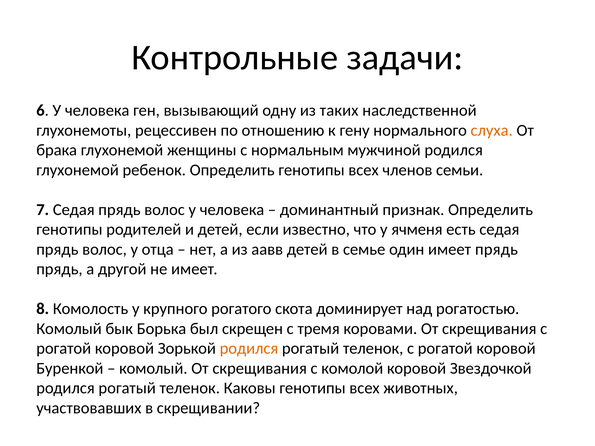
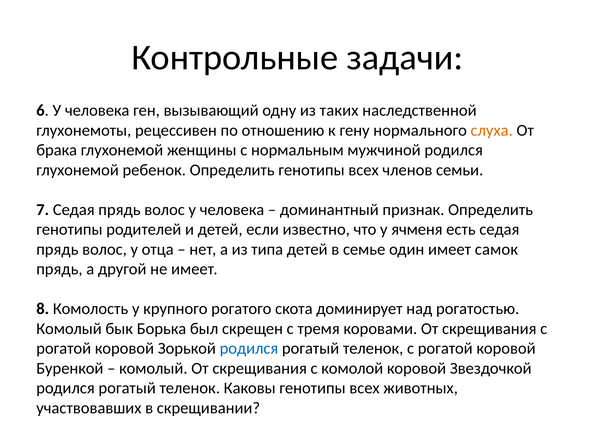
аавв: аавв -> типа
имеет прядь: прядь -> самок
родился at (249, 349) colour: orange -> blue
